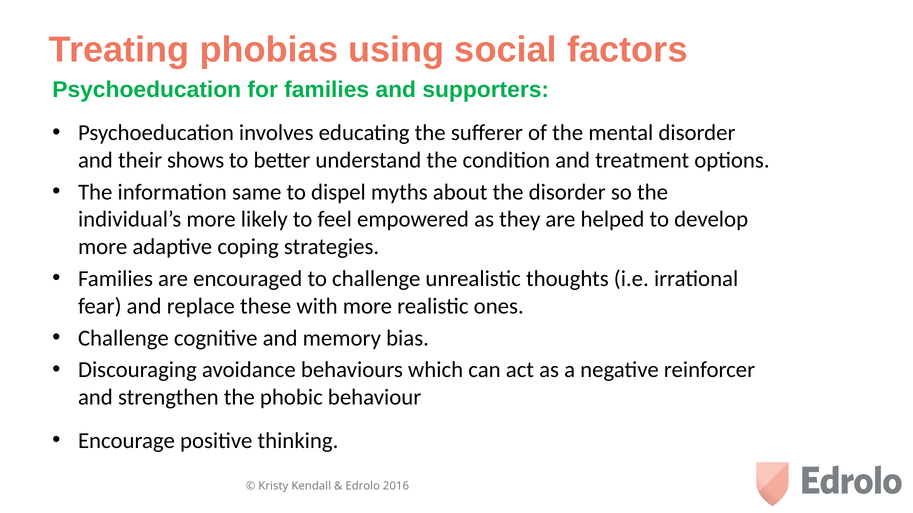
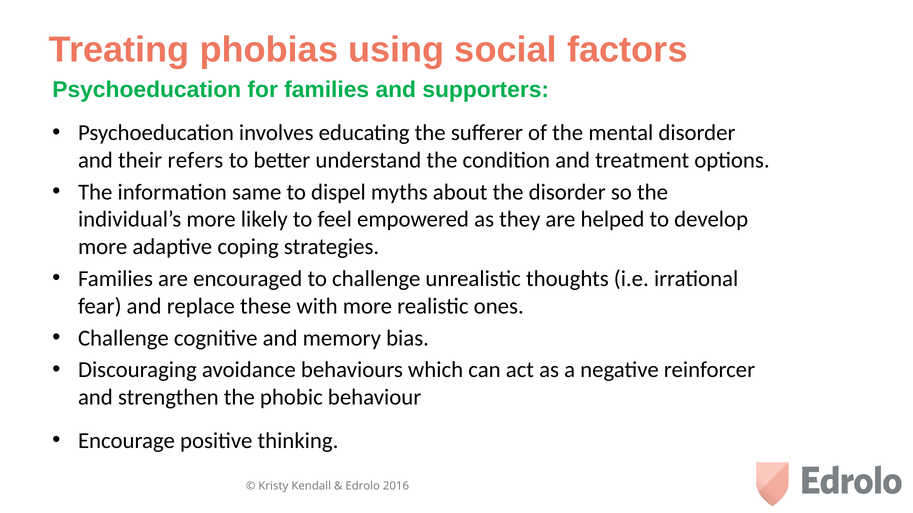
shows: shows -> refers
